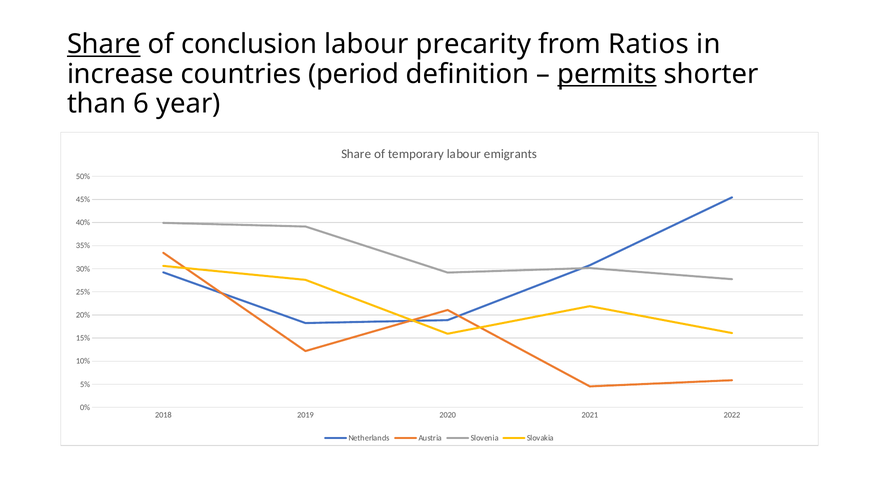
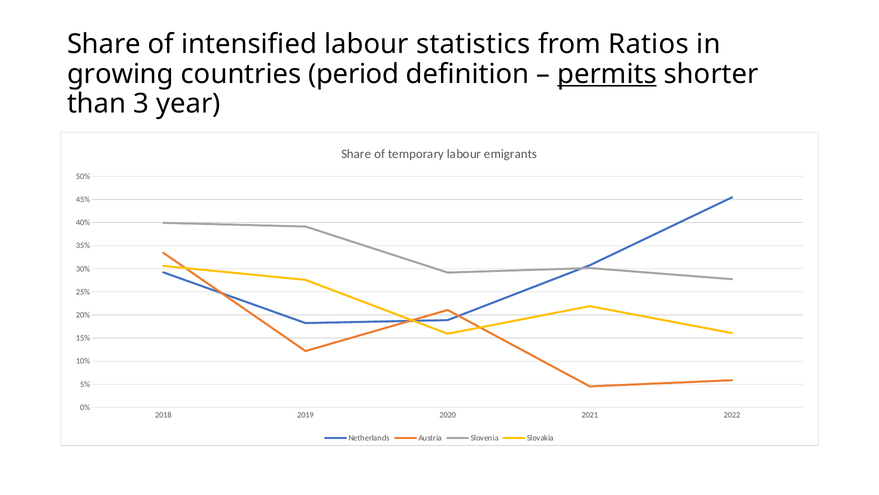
Share at (104, 44) underline: present -> none
conclusion: conclusion -> intensified
precarity: precarity -> statistics
increase: increase -> growing
6: 6 -> 3
